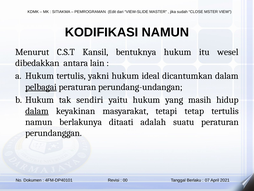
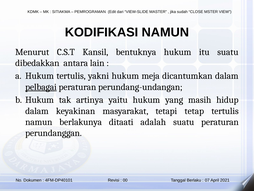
itu wesel: wesel -> suatu
ideal: ideal -> meja
sendiri: sendiri -> artinya
dalam at (37, 111) underline: present -> none
